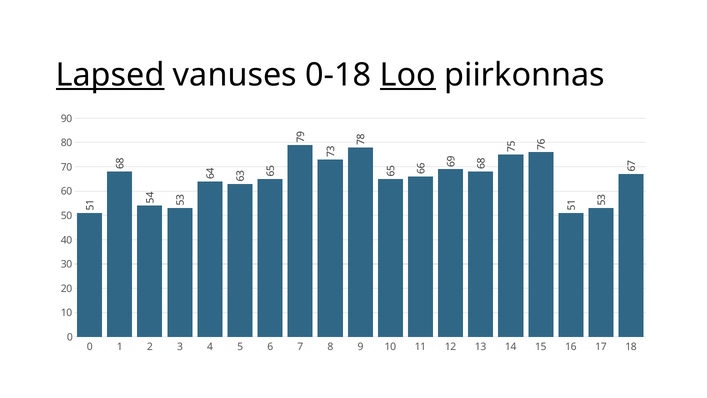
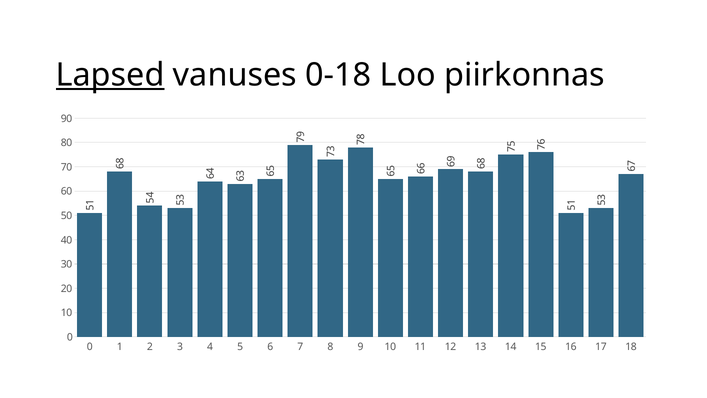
Loo underline: present -> none
